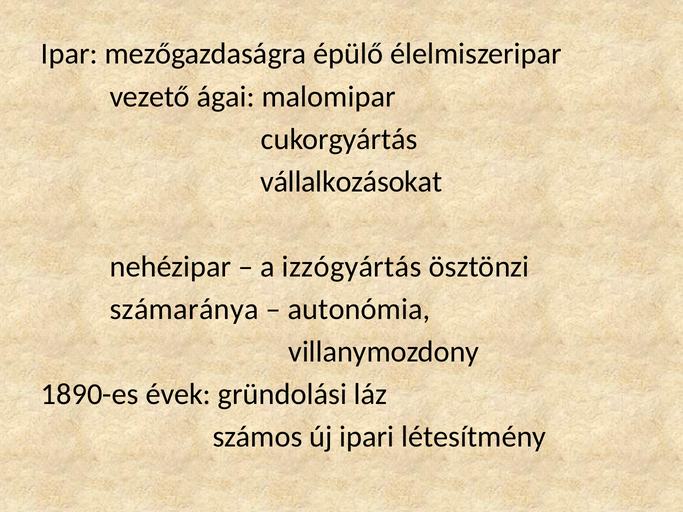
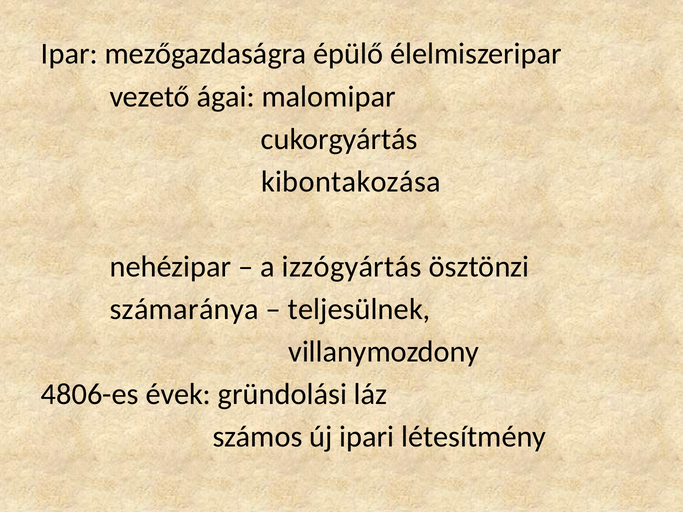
vállalkozásokat: vállalkozásokat -> kibontakozása
autonómia: autonómia -> teljesülnek
1890-es: 1890-es -> 4806-es
